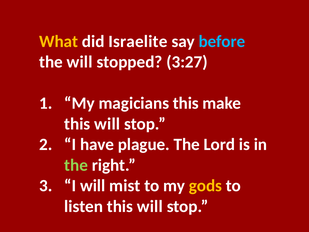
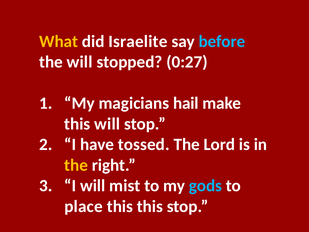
3:27: 3:27 -> 0:27
magicians this: this -> hail
plague: plague -> tossed
the at (76, 165) colour: light green -> yellow
gods colour: yellow -> light blue
listen: listen -> place
will at (150, 206): will -> this
